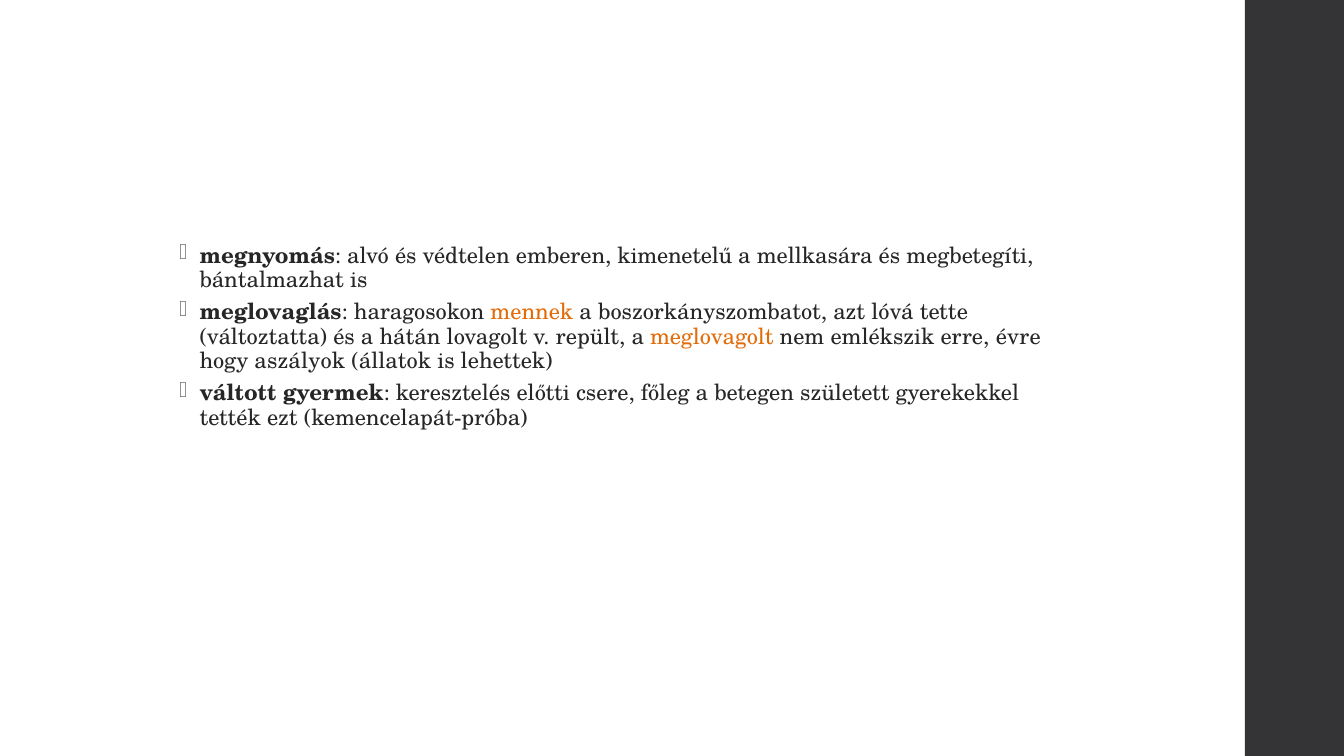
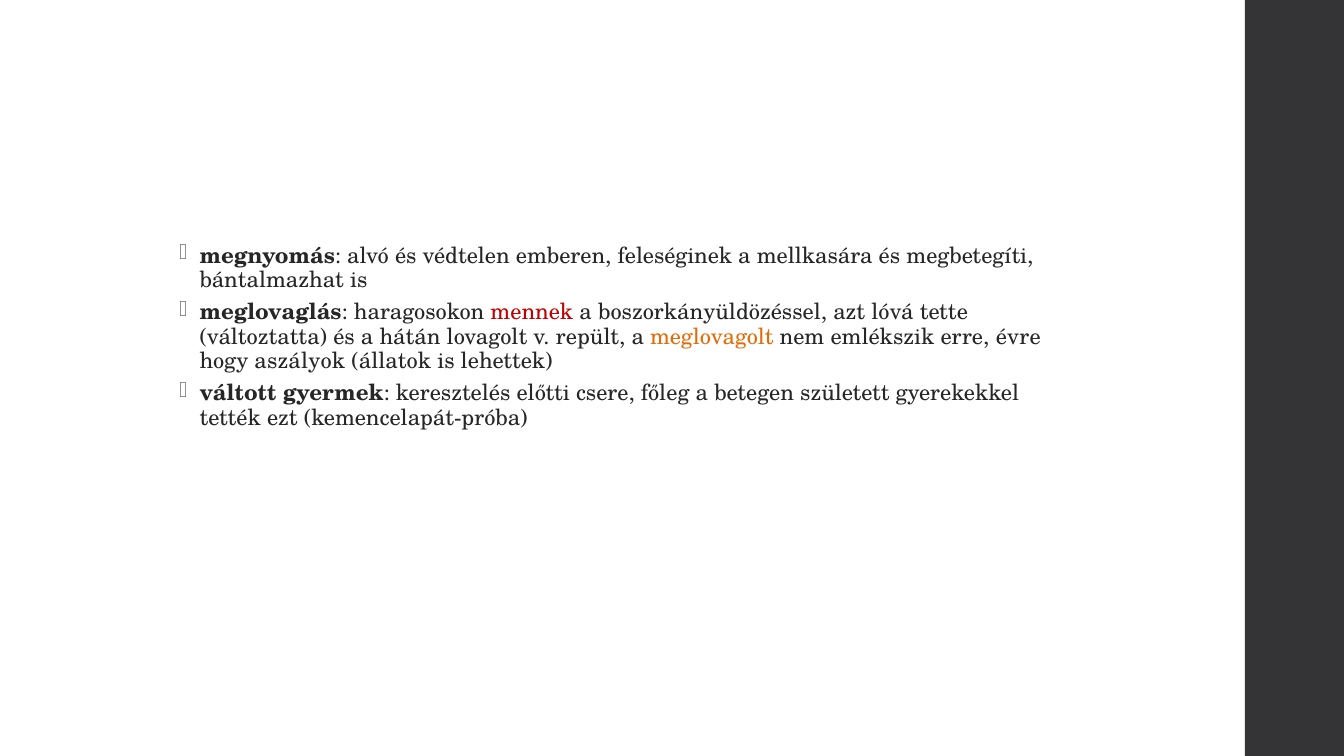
kimenetelű: kimenetelű -> feleséginek
mennek colour: orange -> red
boszorkányszombatot: boszorkányszombatot -> boszorkányüldözéssel
